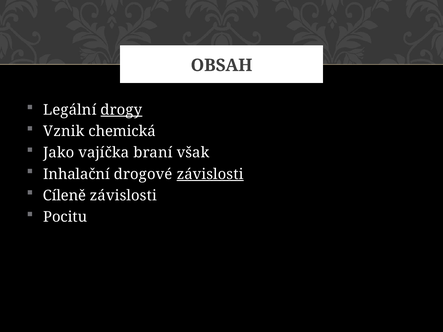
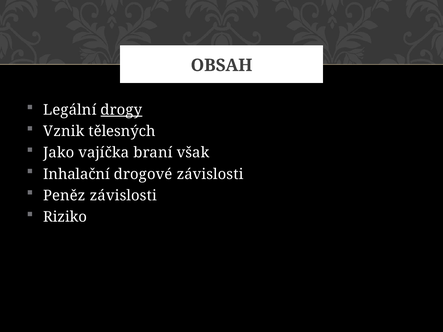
chemická: chemická -> tělesných
závislosti at (210, 174) underline: present -> none
Cíleně: Cíleně -> Peněz
Pocitu: Pocitu -> Riziko
